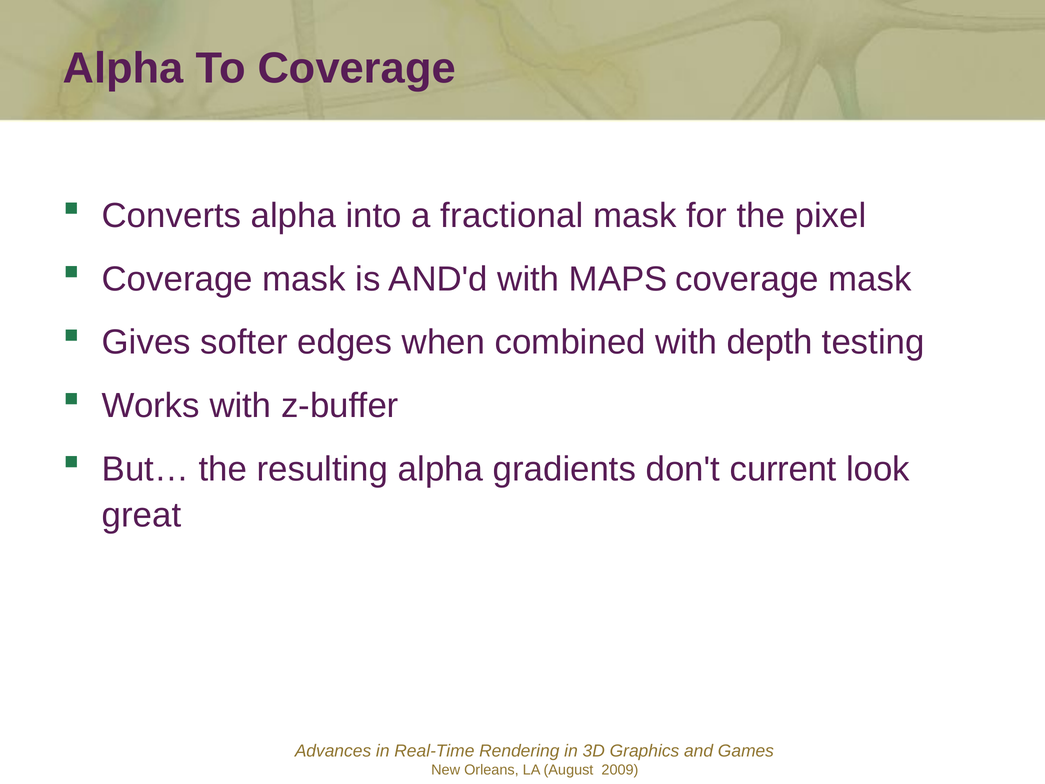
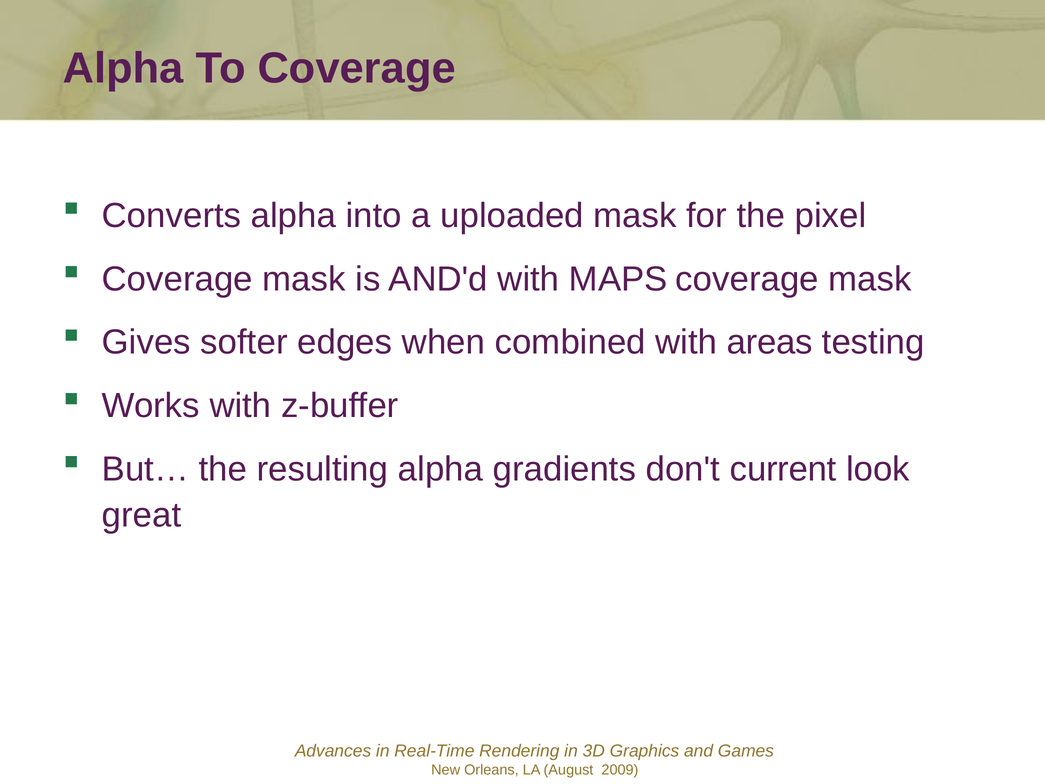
fractional: fractional -> uploaded
depth: depth -> areas
